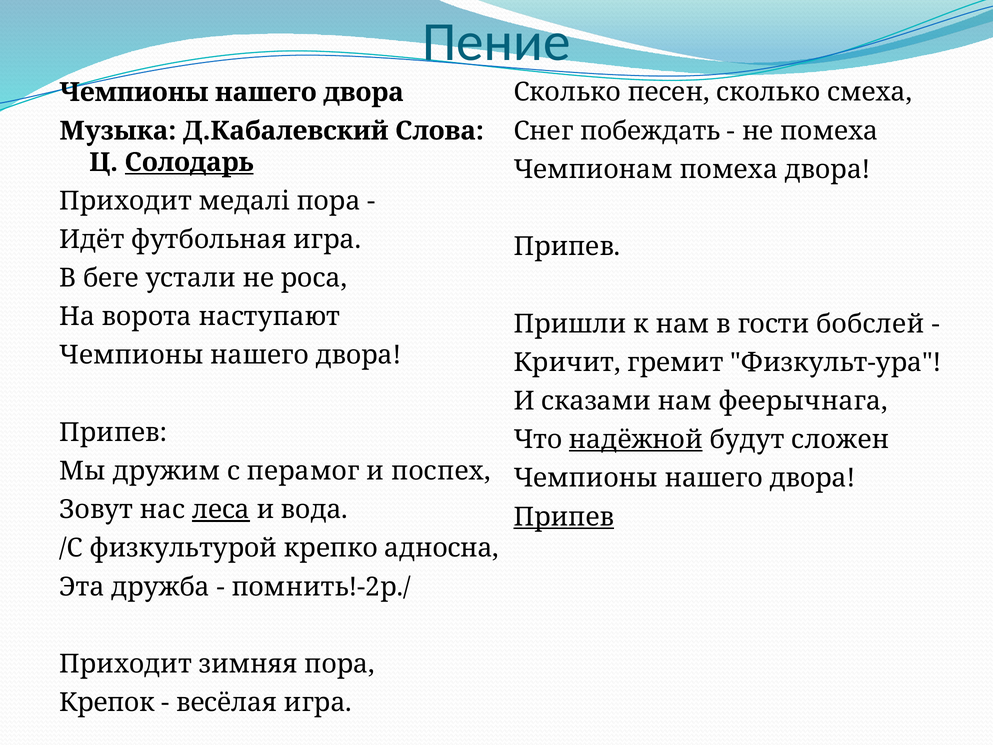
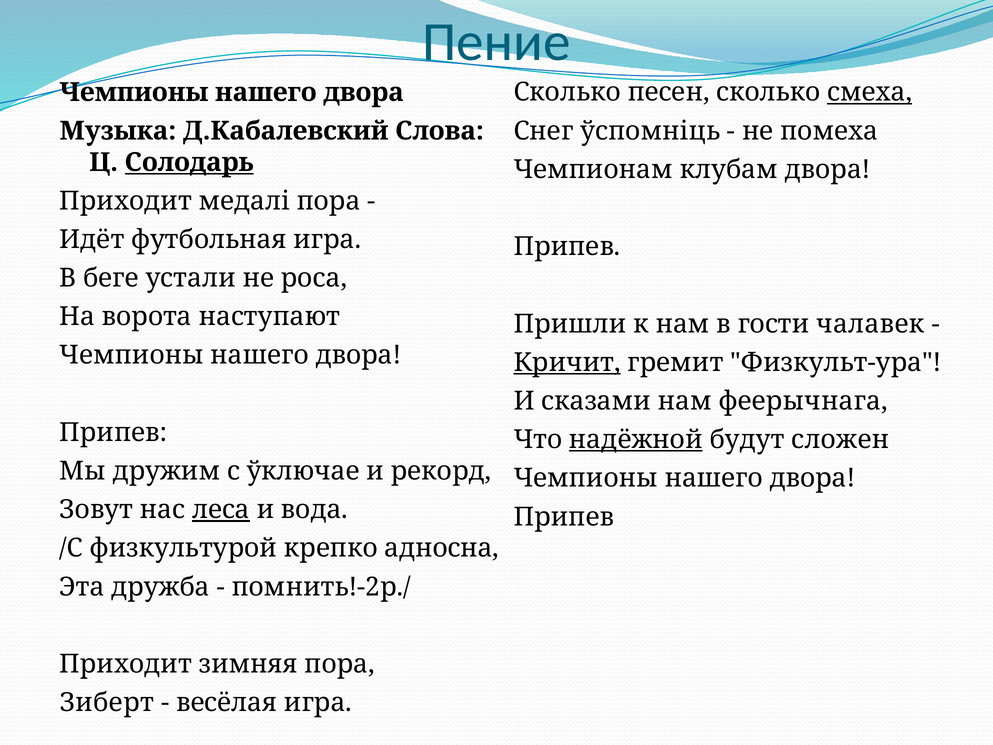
смеха underline: none -> present
побеждать: побеждать -> ўспомніць
Чемпионам помеха: помеха -> клубам
бобслей: бобслей -> чалавек
Кричит underline: none -> present
перамог: перамог -> ўключае
поспех: поспех -> рекорд
Припев at (564, 517) underline: present -> none
Крепок: Крепок -> Зиберт
